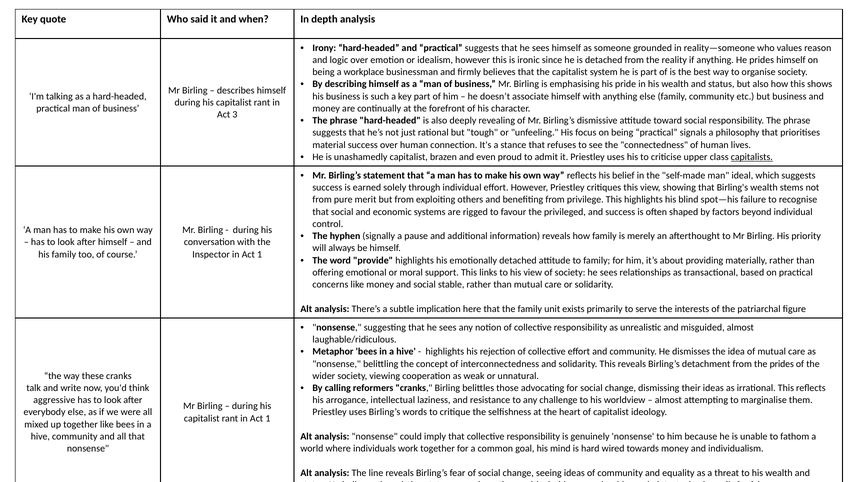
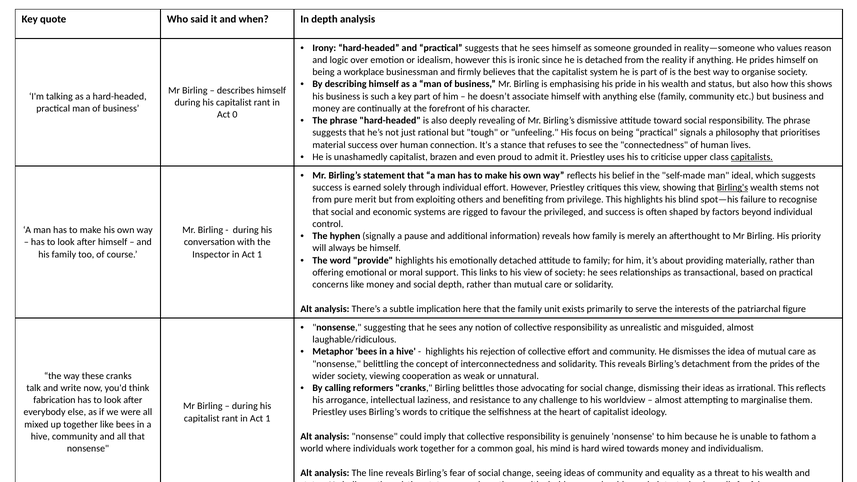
3: 3 -> 0
Birling's underline: none -> present
social stable: stable -> depth
aggressive: aggressive -> fabrication
